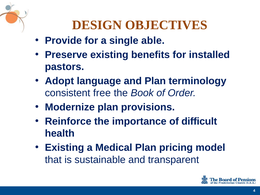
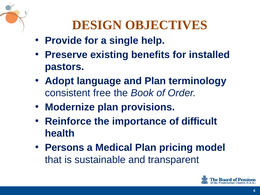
able: able -> help
Existing at (64, 148): Existing -> Persons
